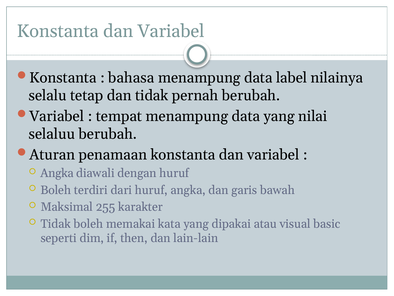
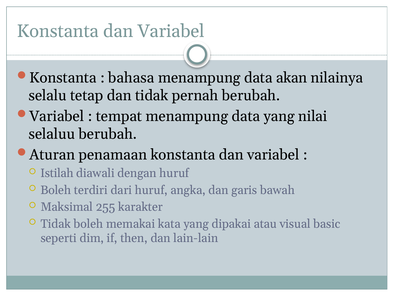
label: label -> akan
Angka at (57, 173): Angka -> Istilah
